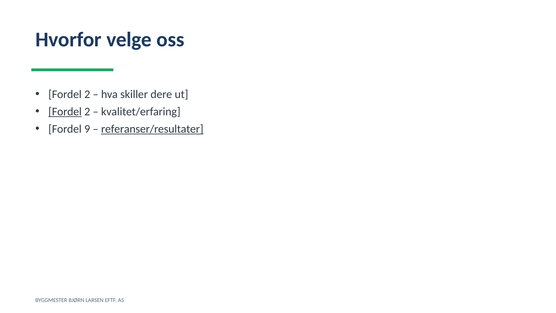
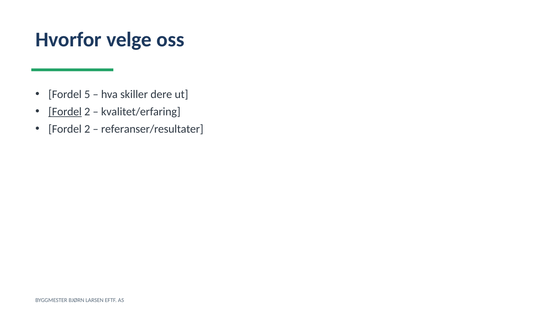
2 at (87, 94): 2 -> 5
9 at (87, 129): 9 -> 2
referanser/resultater underline: present -> none
